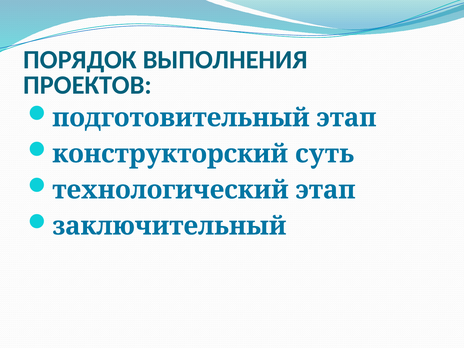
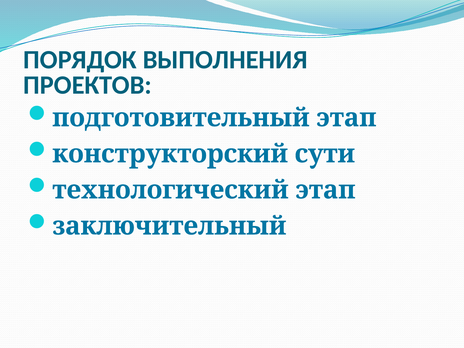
суть: суть -> сути
